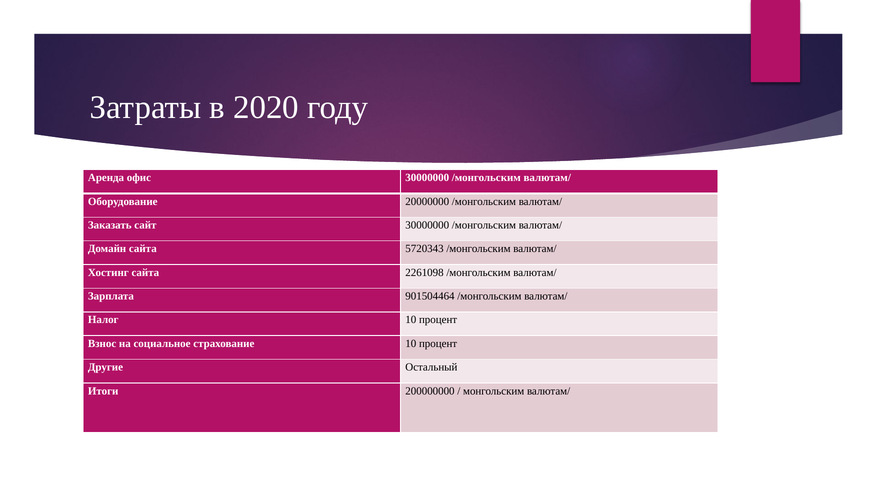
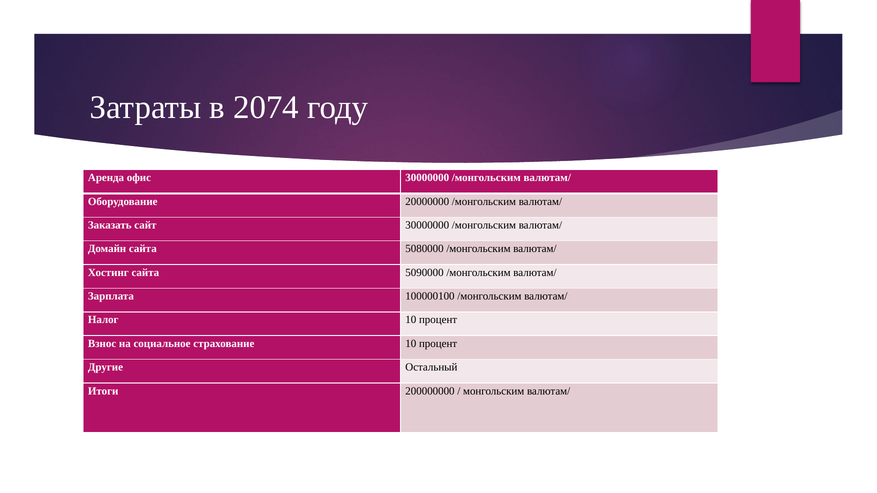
2020: 2020 -> 2074
5720343: 5720343 -> 5080000
2261098: 2261098 -> 5090000
901504464: 901504464 -> 100000100
